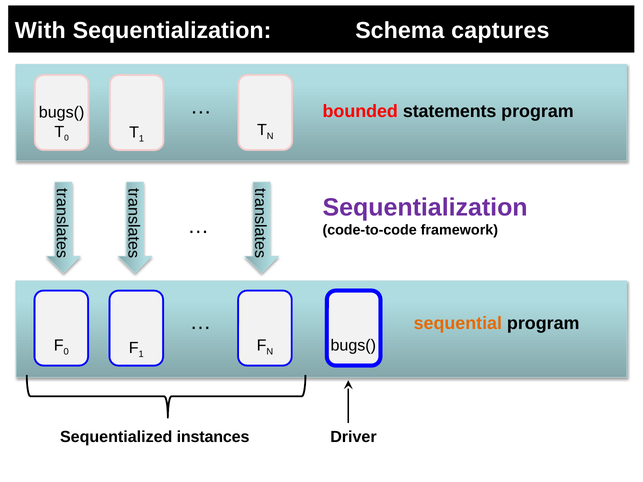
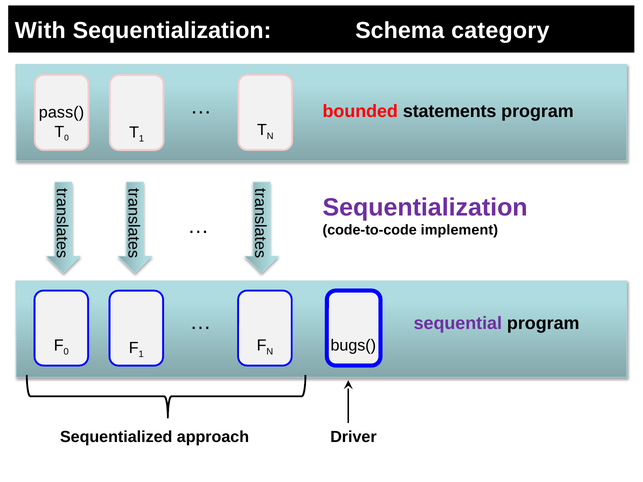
captures: captures -> category
bugs( at (62, 113): bugs( -> pass(
framework: framework -> implement
sequential colour: orange -> purple
instances: instances -> approach
